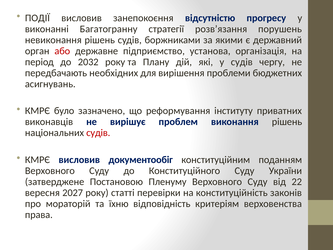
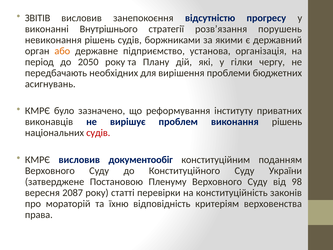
ПОДІЇ: ПОДІЇ -> ЗВІТІВ
Багатогранну: Багатогранну -> Внутрішнього
або colour: red -> orange
2032: 2032 -> 2050
у судів: судів -> гілки
22: 22 -> 98
2027: 2027 -> 2087
